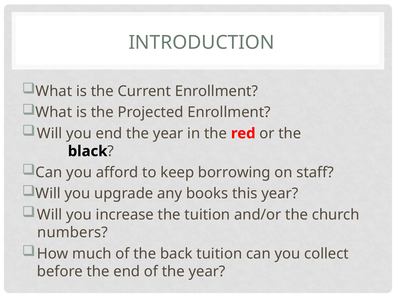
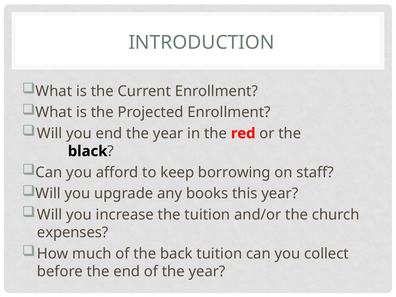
numbers: numbers -> expenses
